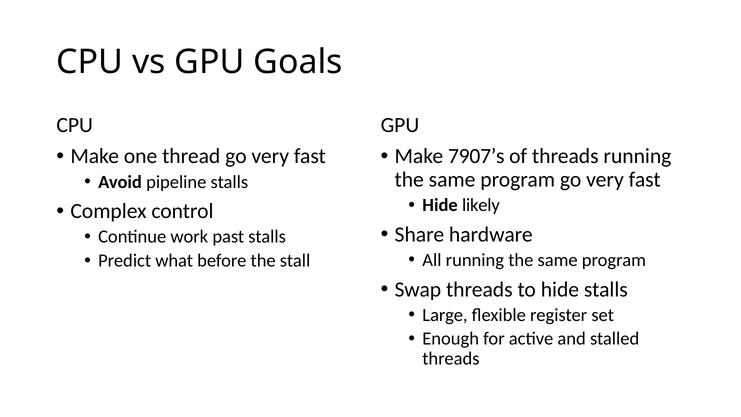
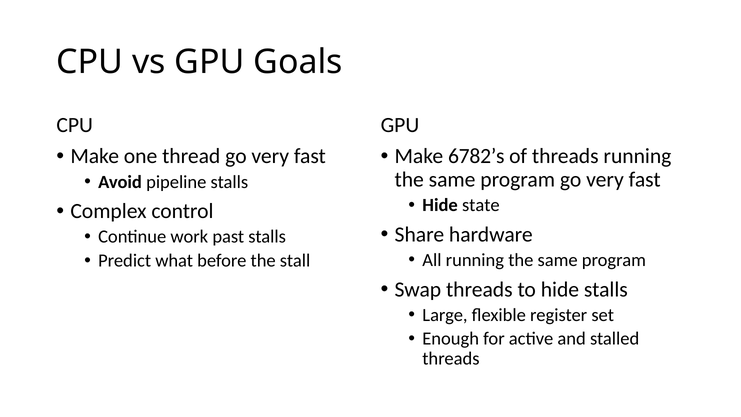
7907’s: 7907’s -> 6782’s
likely: likely -> state
